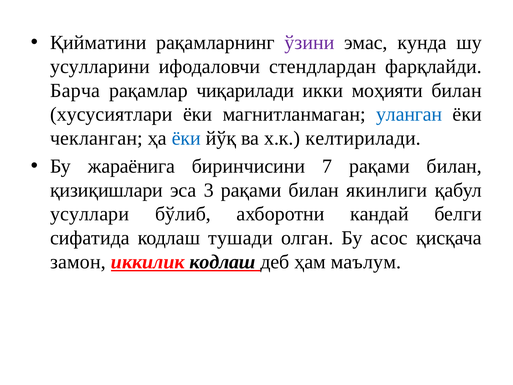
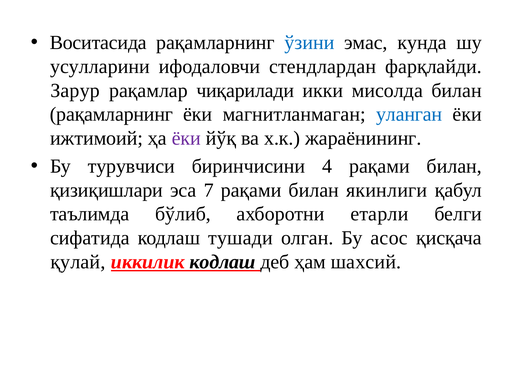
Қийматини: Қийматини -> Воситасида
ўзини colour: purple -> blue
Барча: Барча -> Зарур
моҳияти: моҳияти -> мисолда
хусусиятлари at (111, 114): хусусиятлари -> рақамларнинг
чекланган: чекланган -> ижтимоий
ёки at (186, 138) colour: blue -> purple
келтирилади: келтирилади -> жараёнининг
жараёнига: жараёнига -> турувчиси
7: 7 -> 4
3: 3 -> 7
усуллари: усуллари -> таълимда
кандай: кандай -> етарли
замон: замон -> қулай
маълум: маълум -> шахсий
